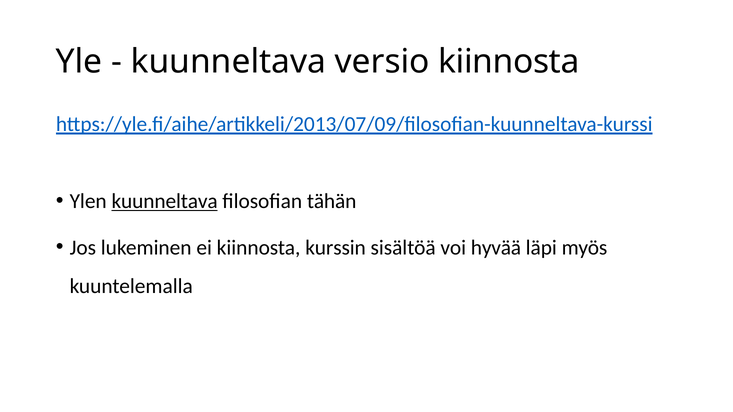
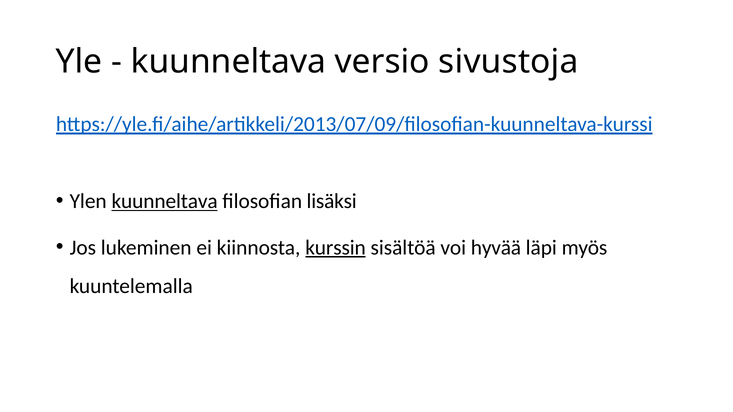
versio kiinnosta: kiinnosta -> sivustoja
tähän: tähän -> lisäksi
kurssin underline: none -> present
